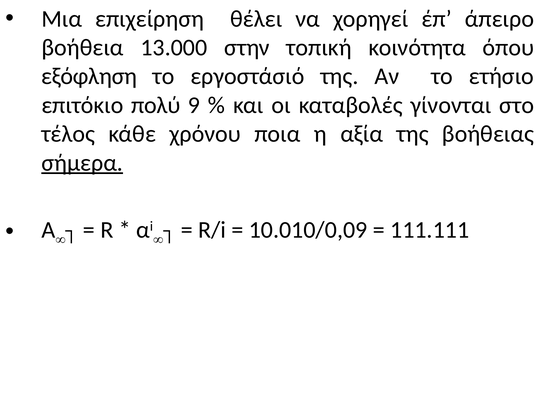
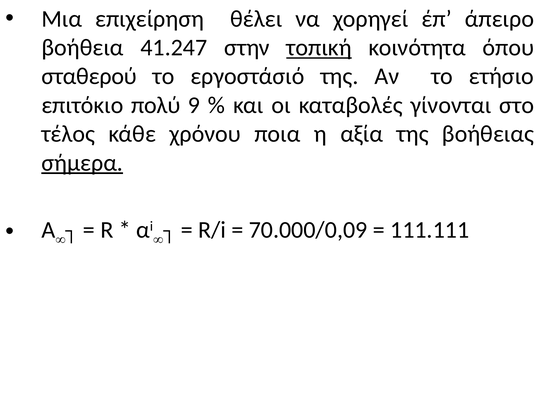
13.000: 13.000 -> 41.247
τοπική underline: none -> present
εξόφληση: εξόφληση -> σταθερού
10.010/0,09: 10.010/0,09 -> 70.000/0,09
